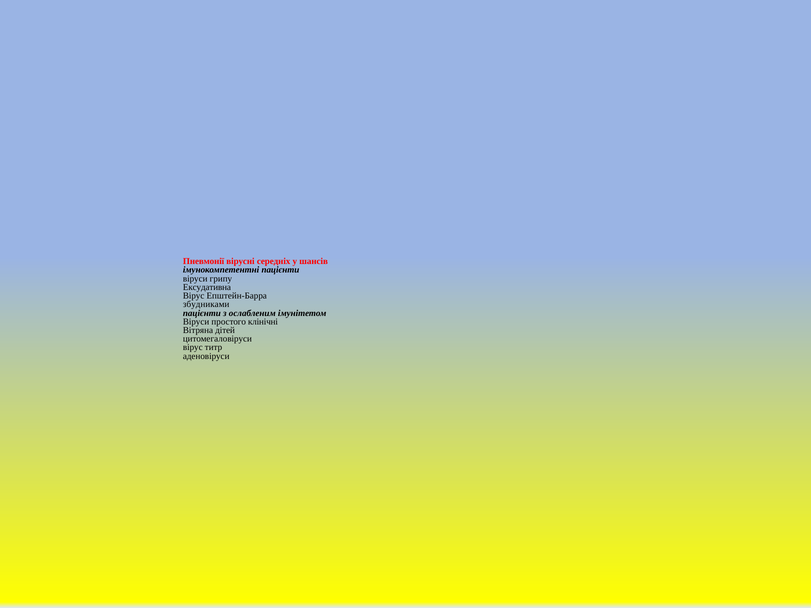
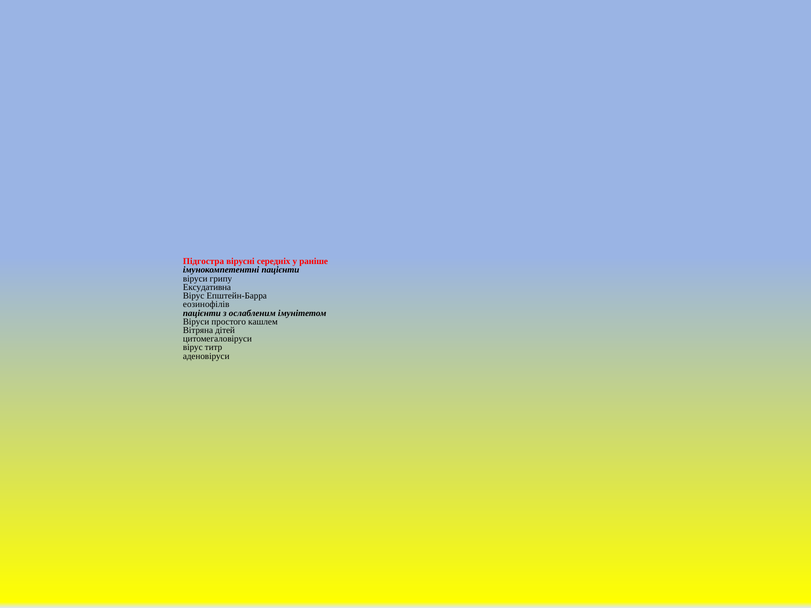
Пневмонії: Пневмонії -> Підгостра
шансів: шансів -> раніше
збудниками: збудниками -> еозинофілів
клінічні: клінічні -> кашлем
